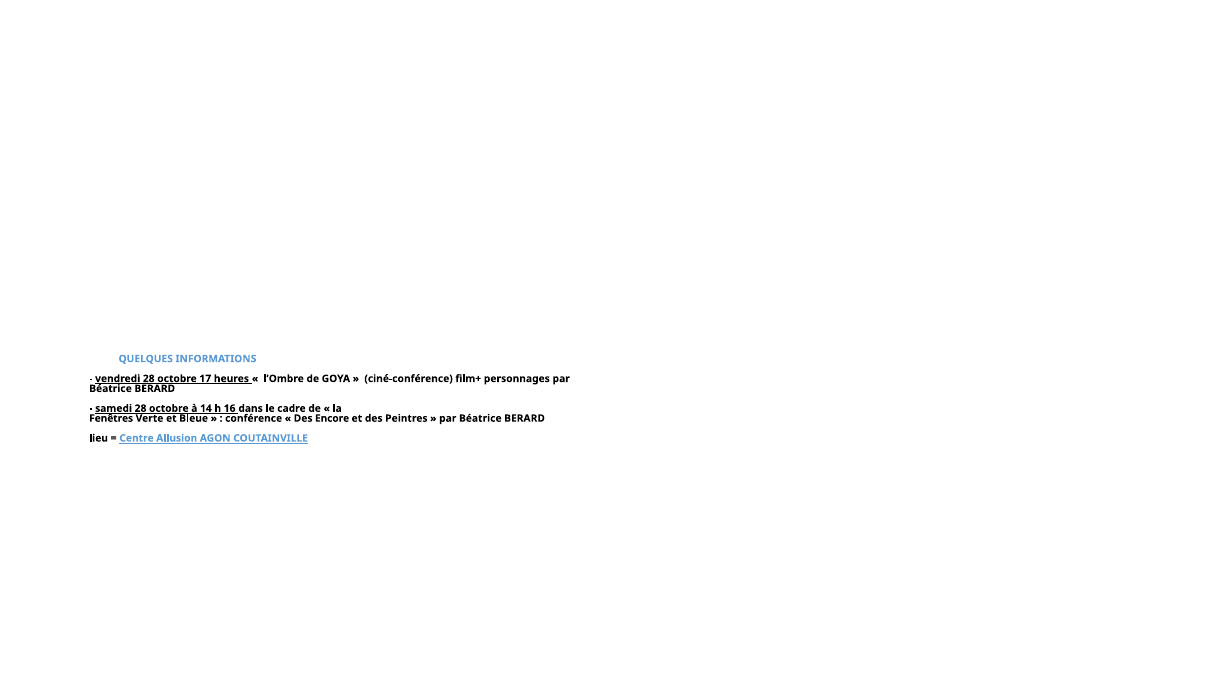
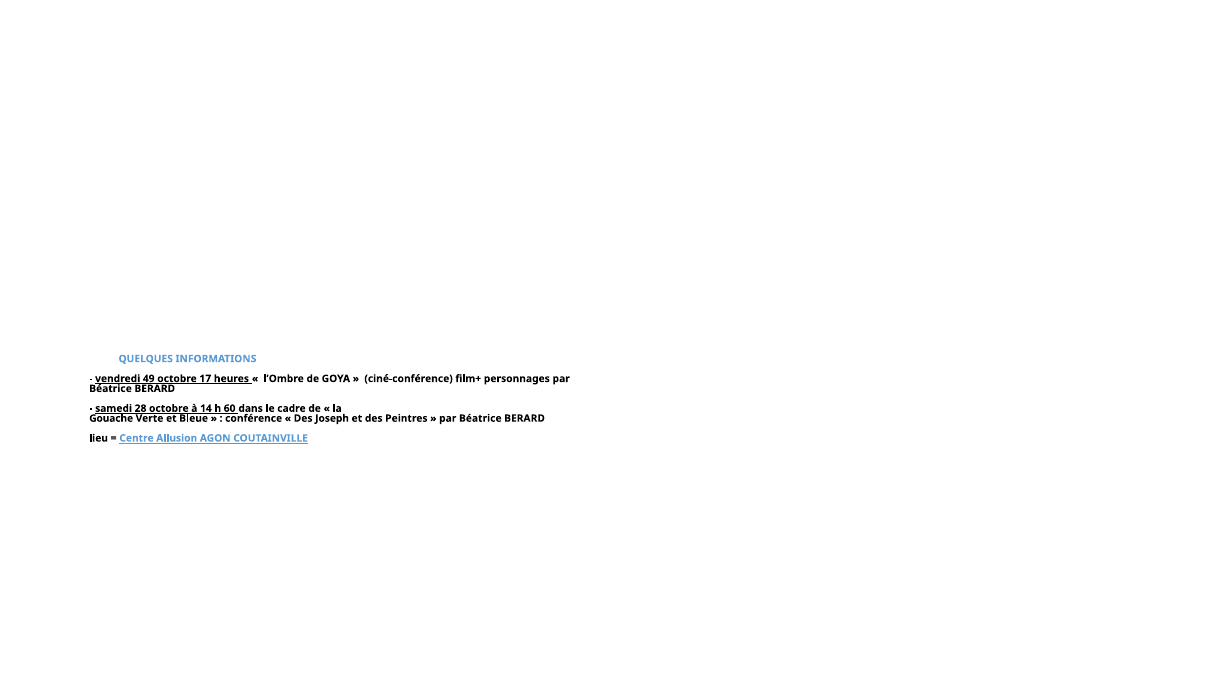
vendredi 28: 28 -> 49
16: 16 -> 60
Fenêtres: Fenêtres -> Gouache
Encore: Encore -> Joseph
